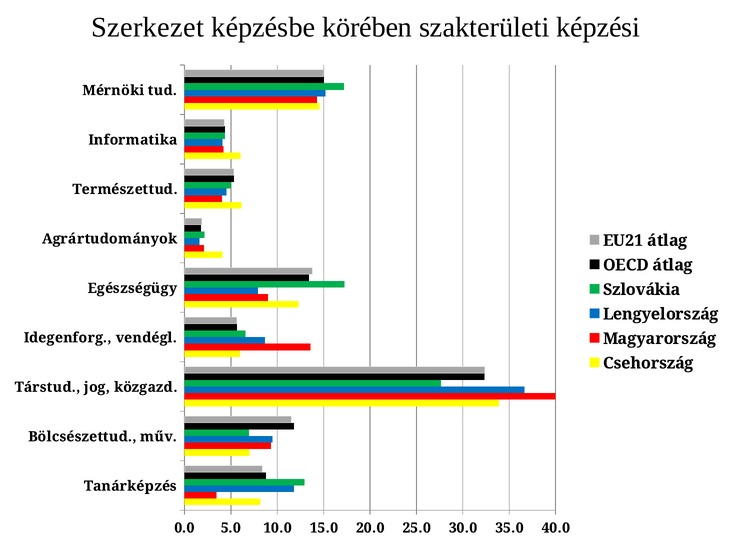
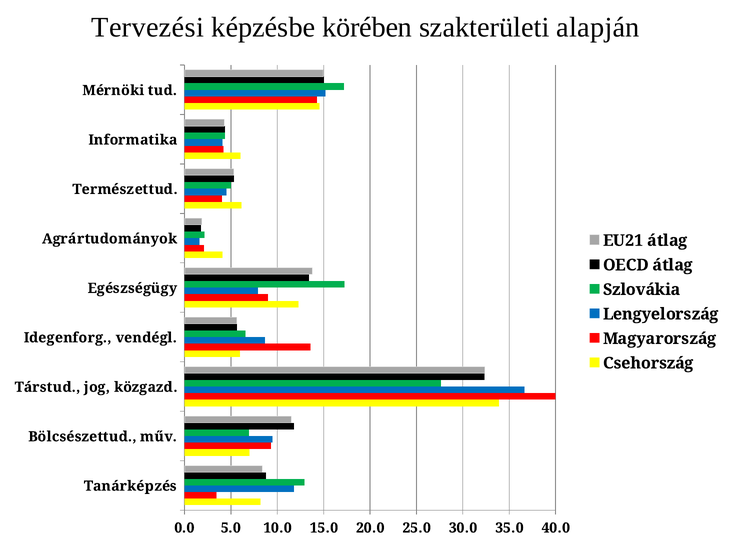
Szerkezet: Szerkezet -> Tervezési
képzési: képzési -> alapján
